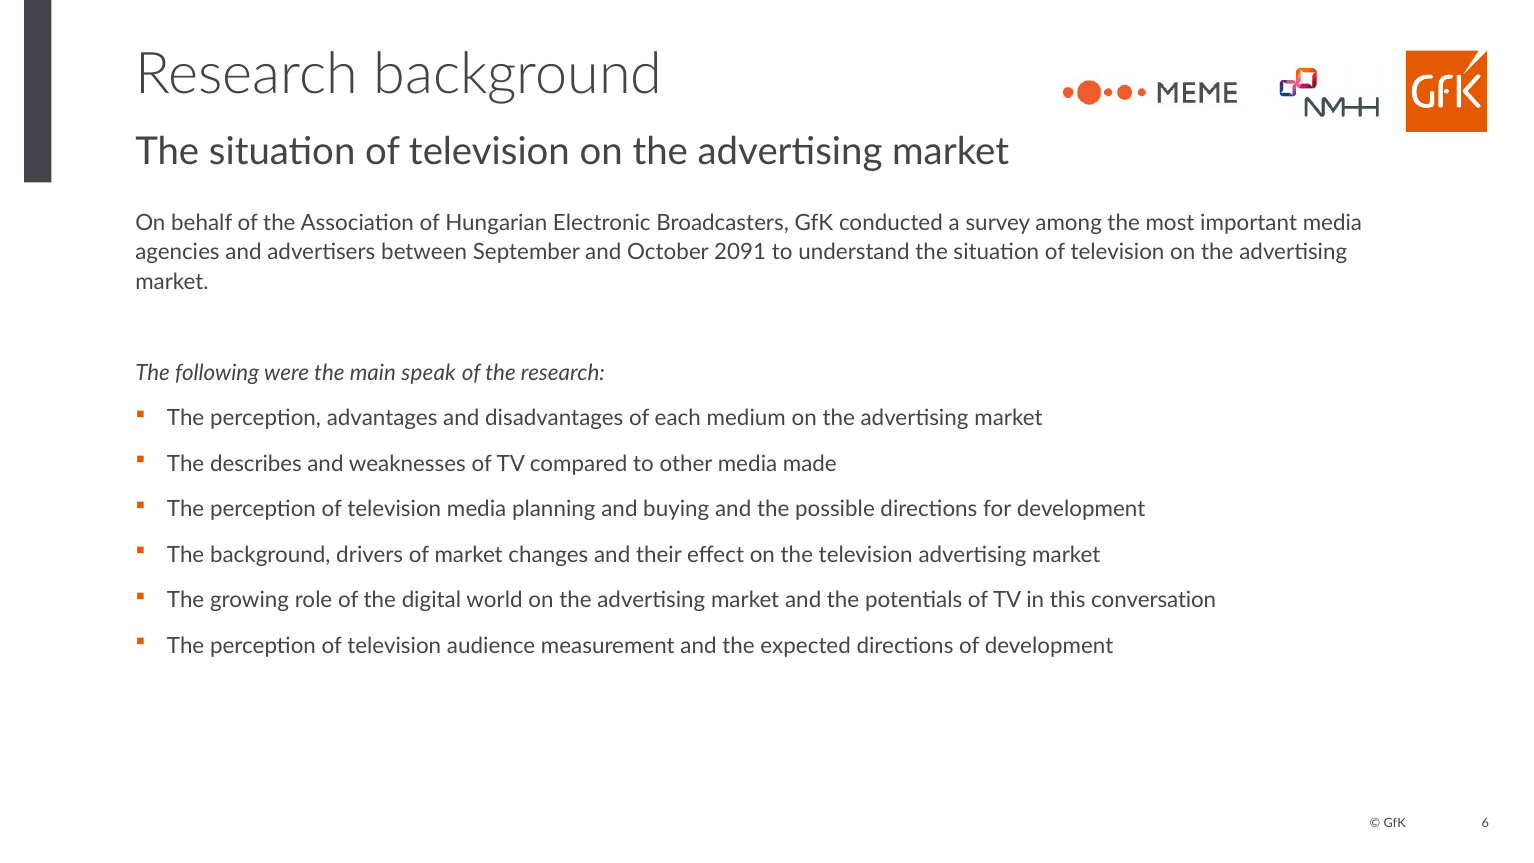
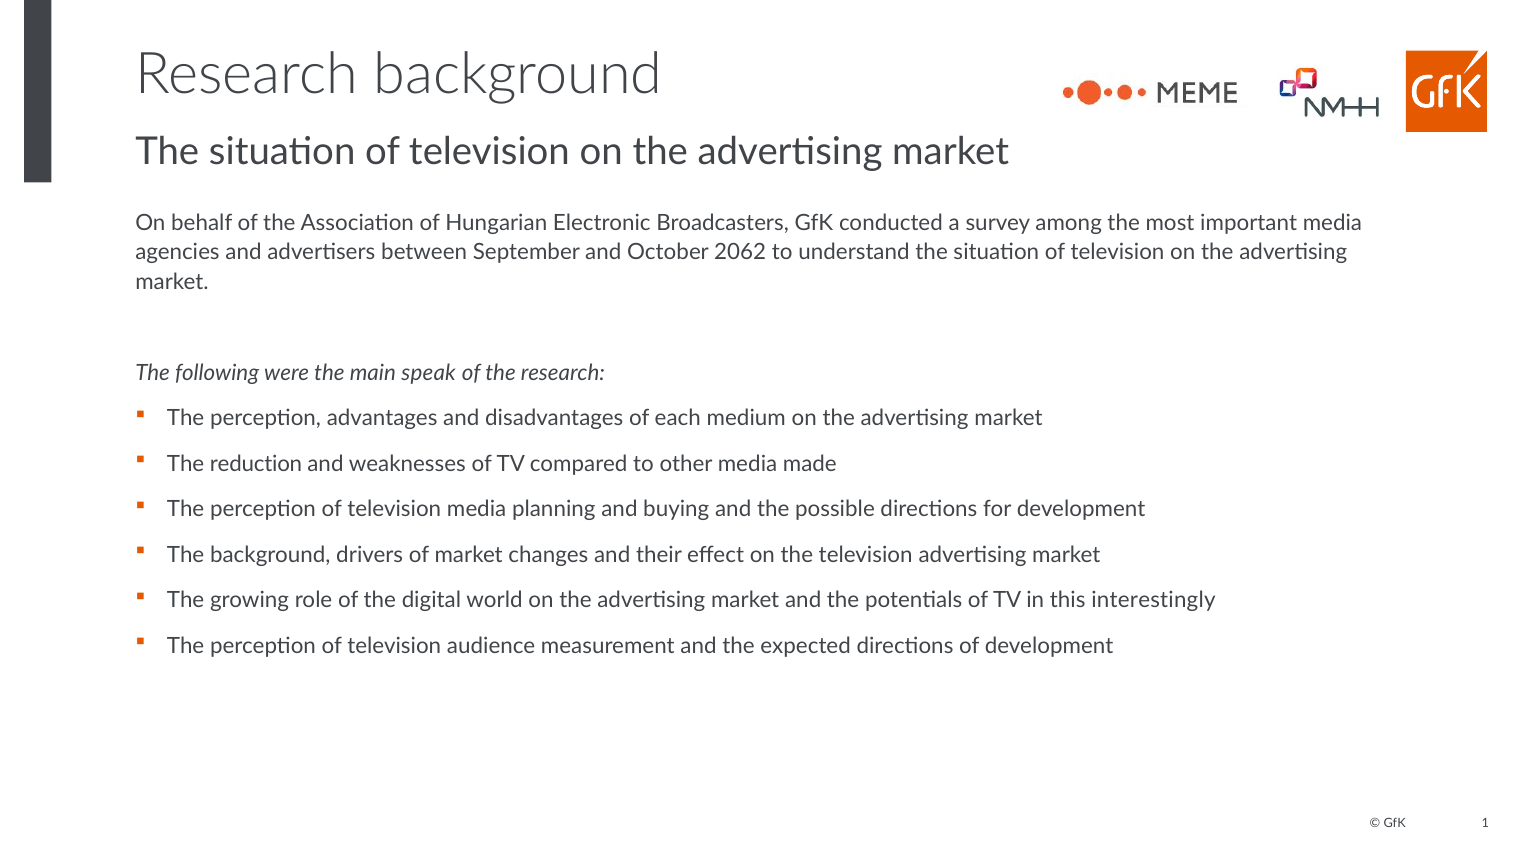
2091: 2091 -> 2062
describes: describes -> reduction
conversation: conversation -> interestingly
6: 6 -> 1
